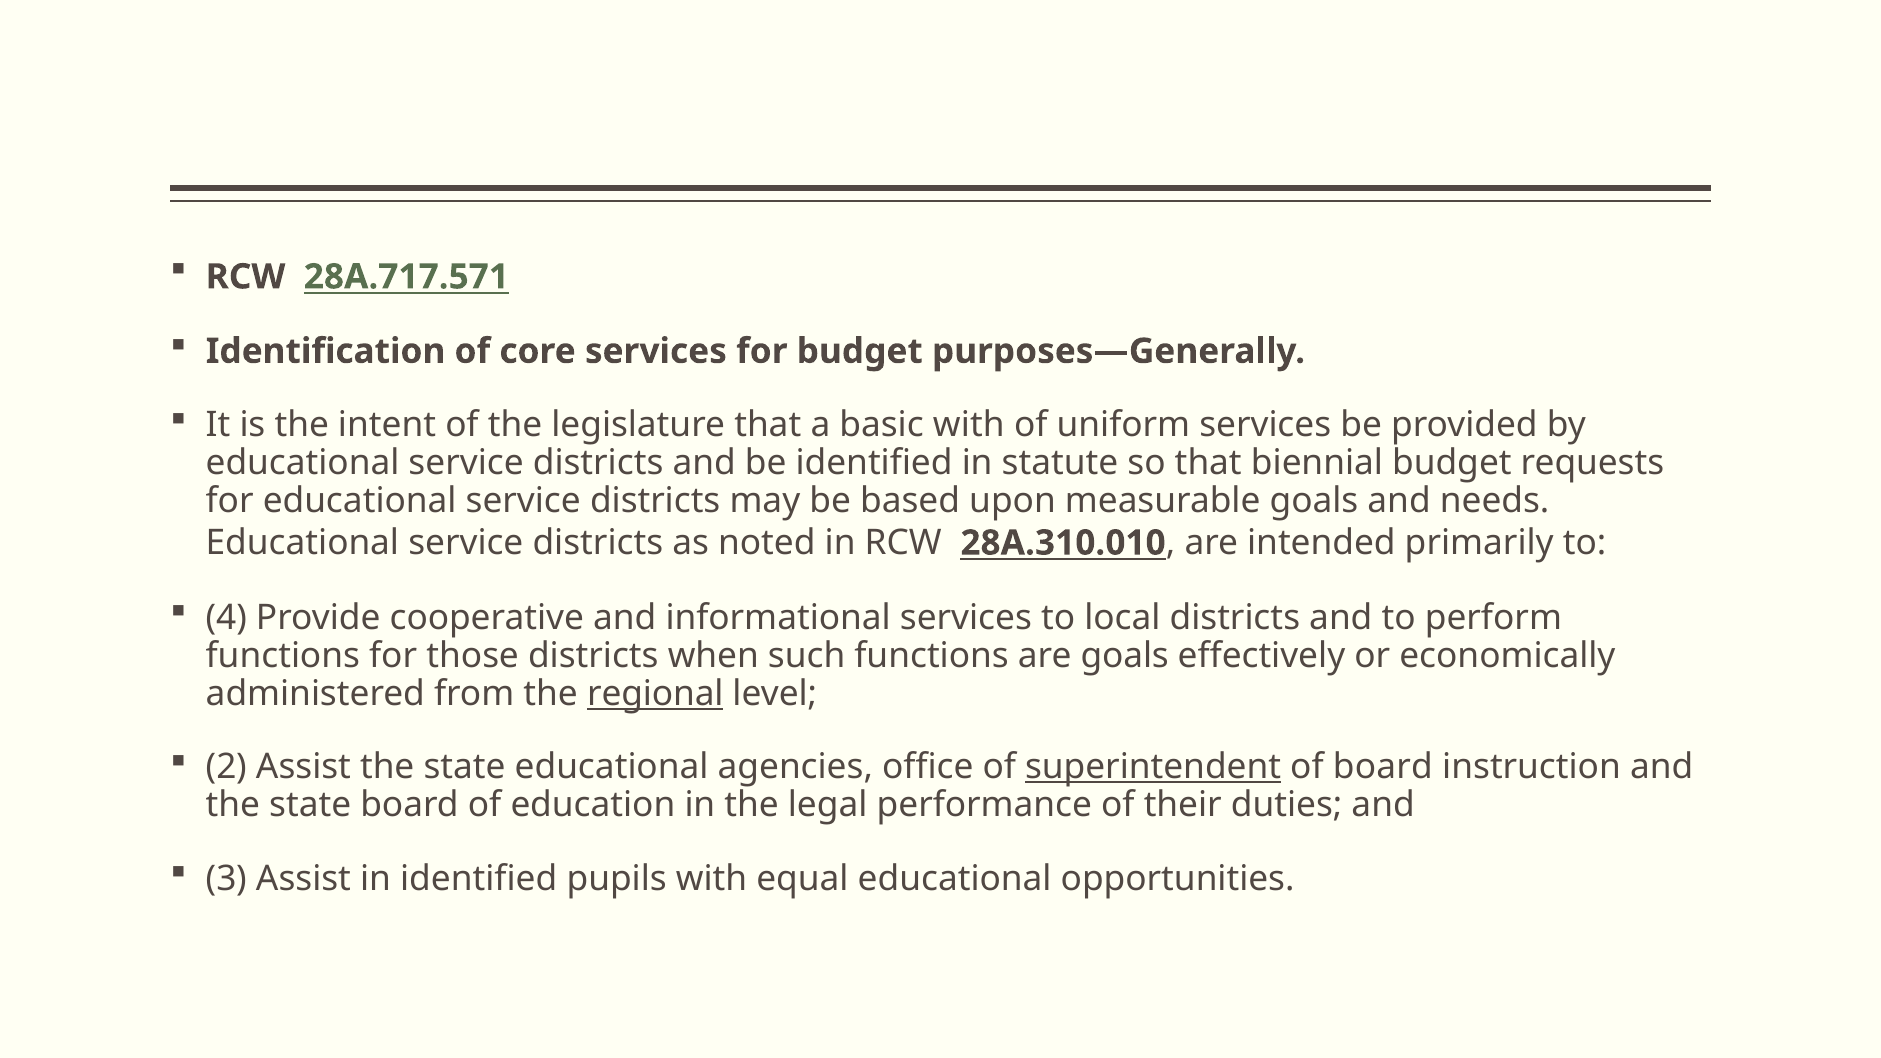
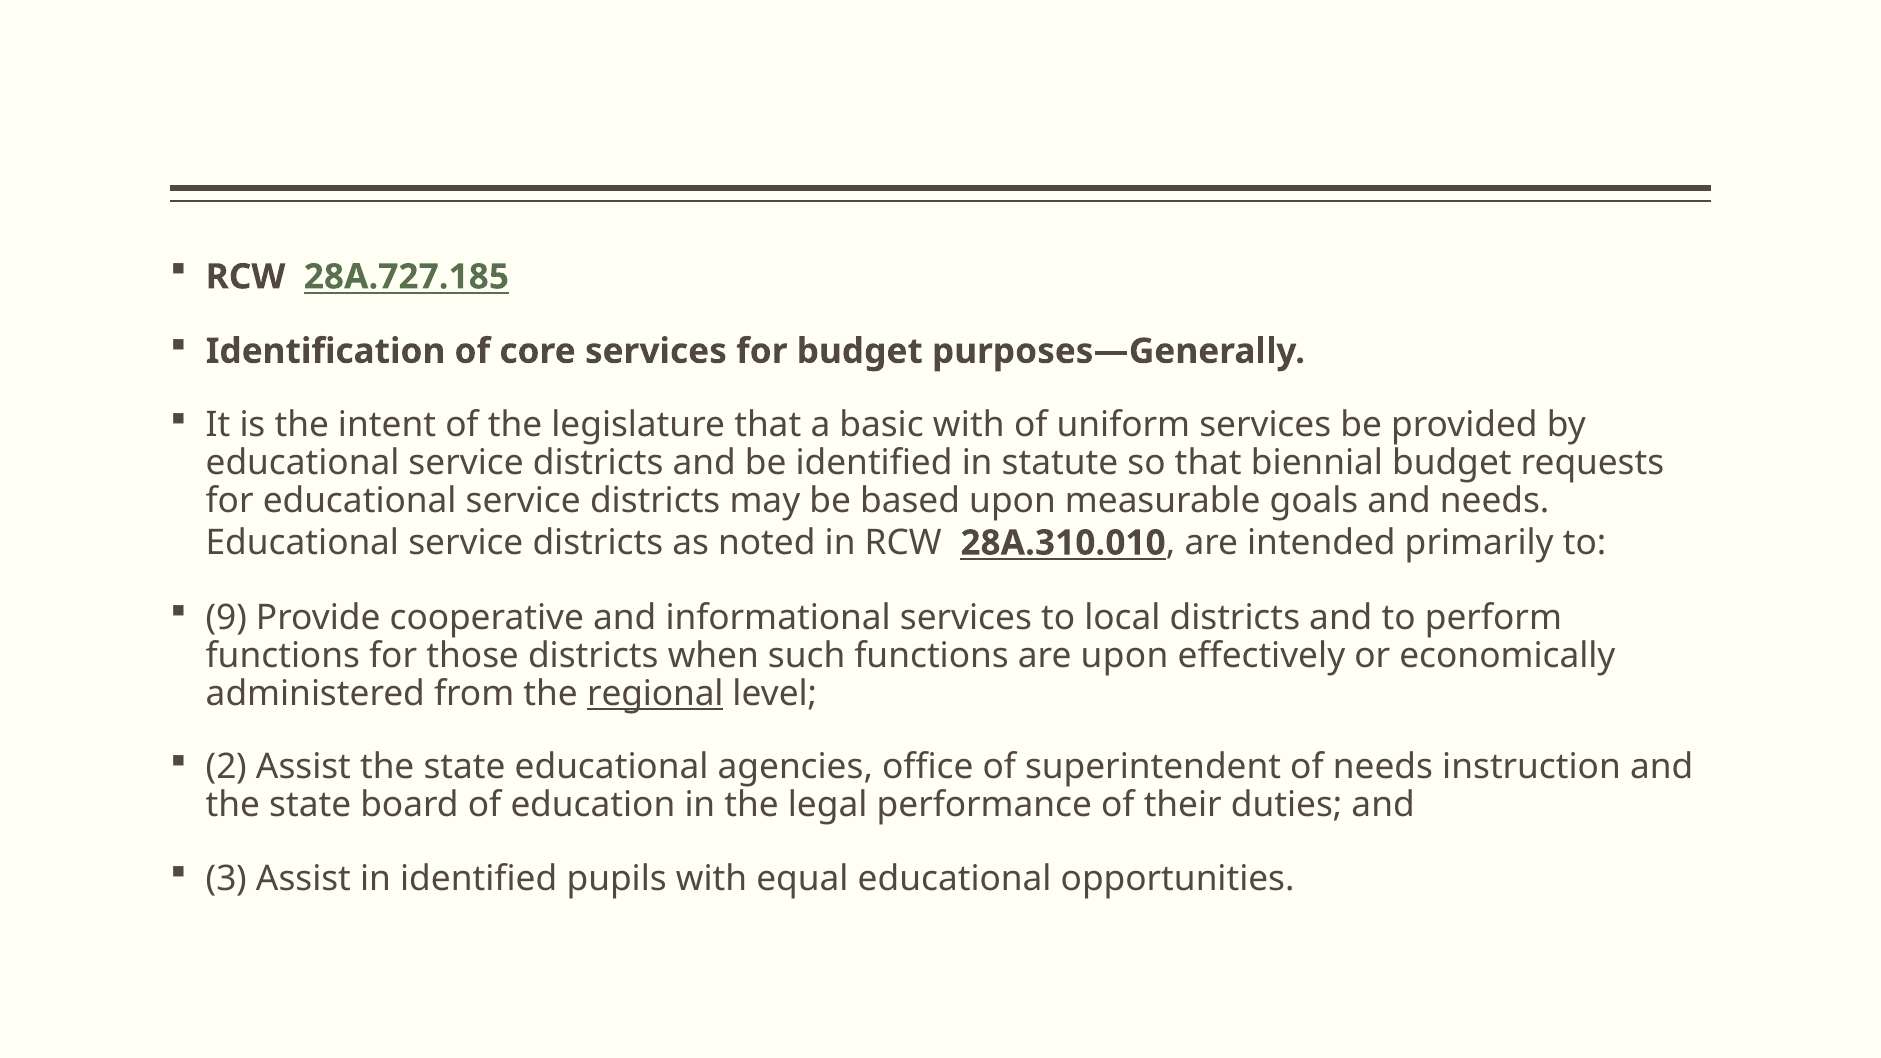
28A.717.571: 28A.717.571 -> 28A.727.185
4: 4 -> 9
are goals: goals -> upon
superintendent underline: present -> none
of board: board -> needs
